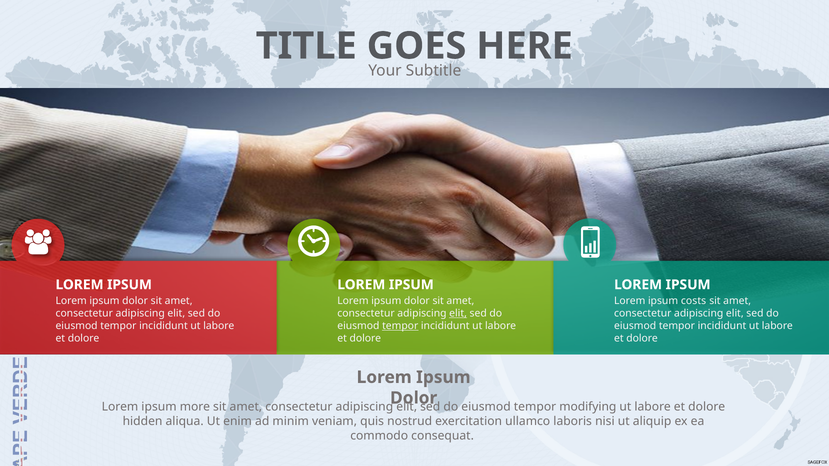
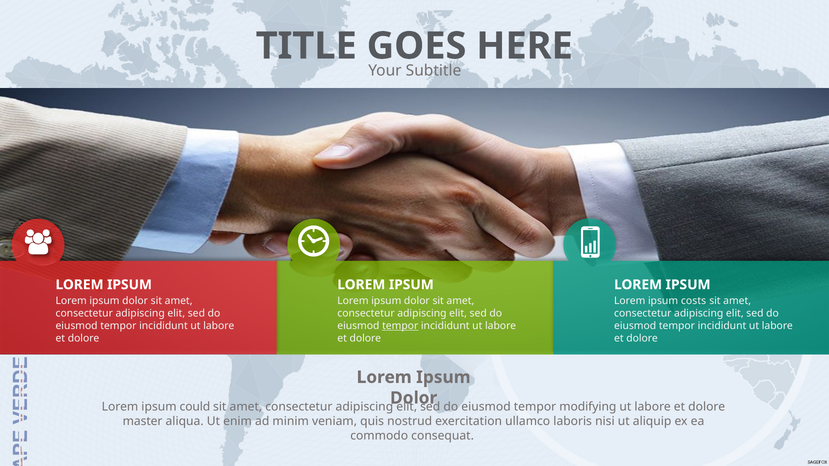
elit at (458, 314) underline: present -> none
more: more -> could
hidden: hidden -> master
